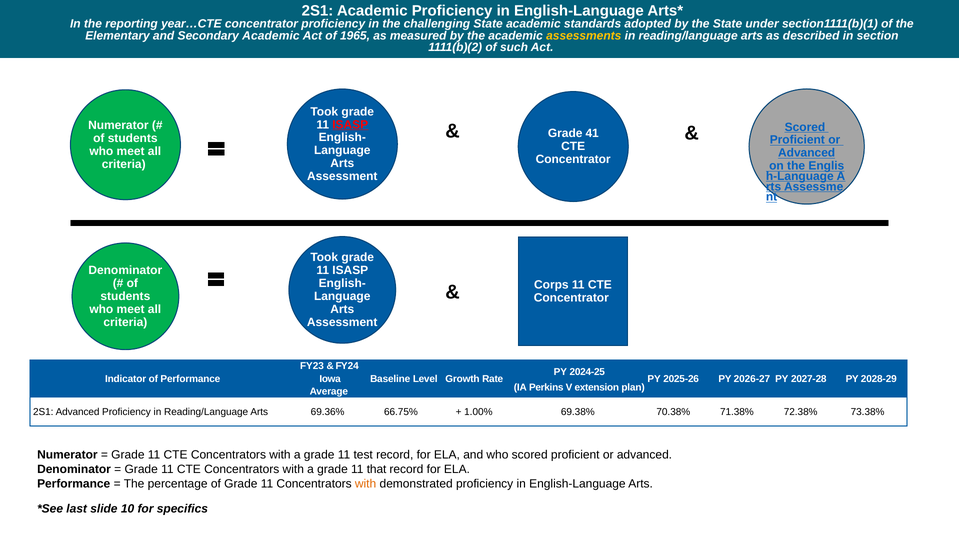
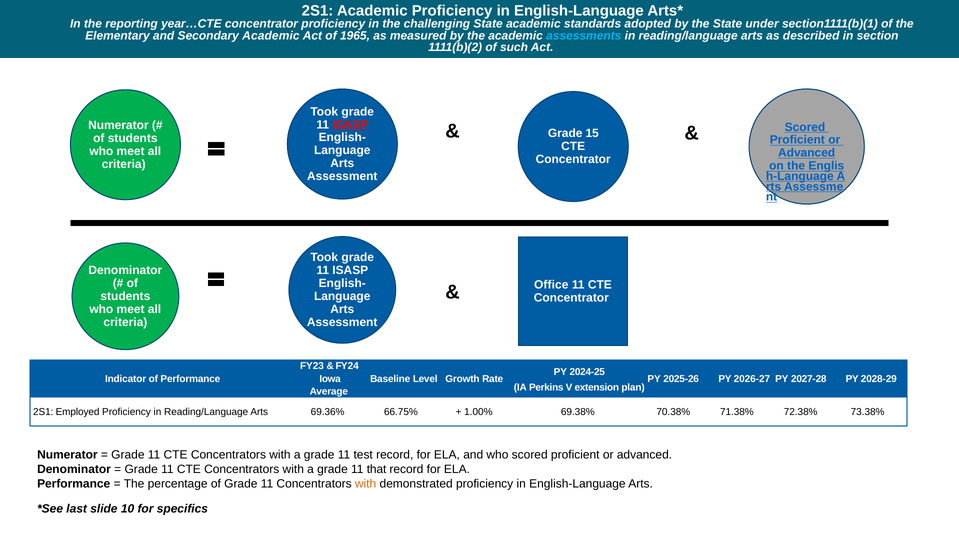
assessments colour: yellow -> light blue
41: 41 -> 15
Corps: Corps -> Office
2S1 Advanced: Advanced -> Employed
